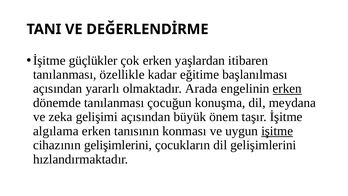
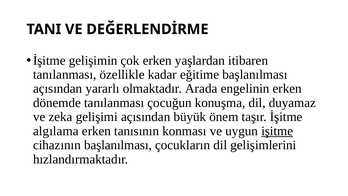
güçlükler: güçlükler -> gelişimin
erken at (287, 89) underline: present -> none
meydana: meydana -> duyamaz
cihazının gelişimlerini: gelişimlerini -> başlanılması
